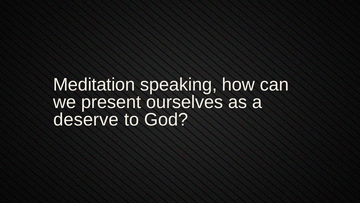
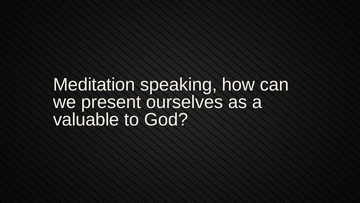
deserve: deserve -> valuable
